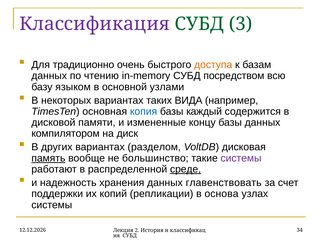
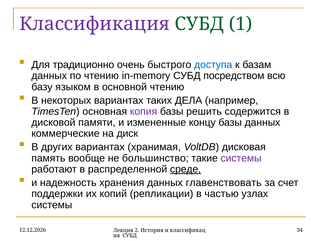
3: 3 -> 1
доступа colour: orange -> blue
основной узлами: узлами -> чтению
ВИДА: ВИДА -> ДЕЛА
копия colour: blue -> purple
каждый: каждый -> решить
компилятором: компилятором -> коммерческие
разделом: разделом -> хранимая
память underline: present -> none
основа: основа -> частью
